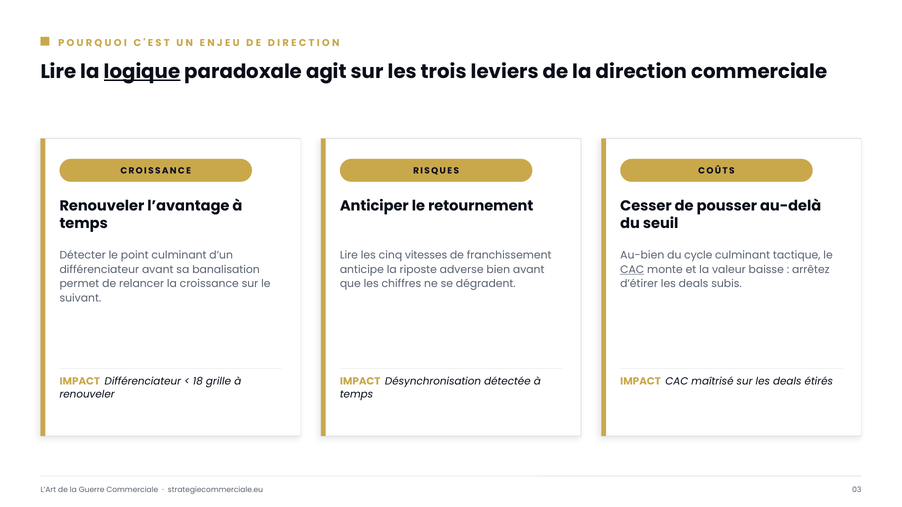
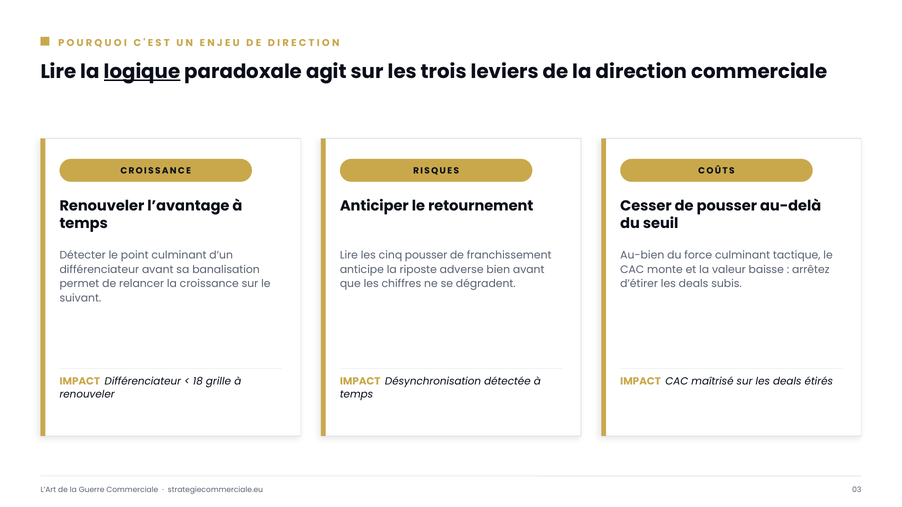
cinq vitesses: vitesses -> pousser
cycle: cycle -> force
CAC at (632, 270) underline: present -> none
